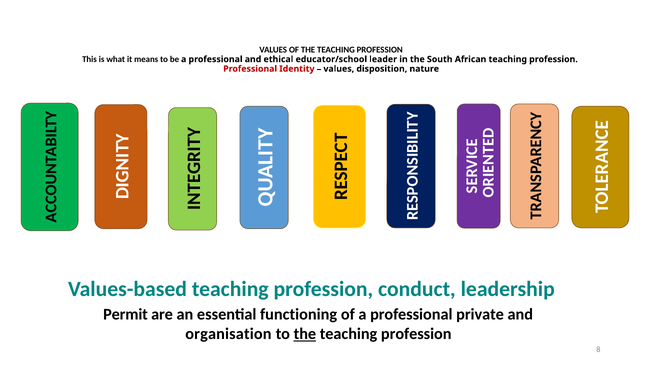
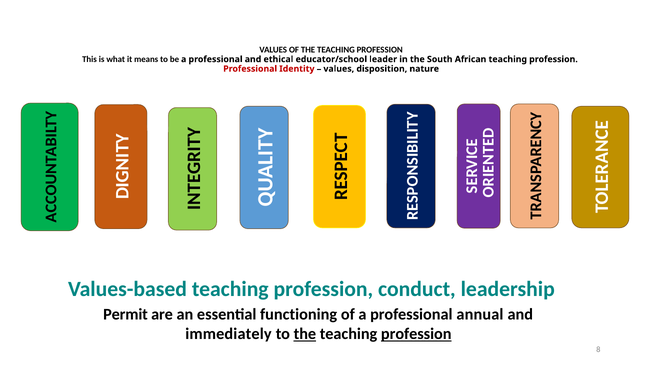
private: private -> annual
organisation: organisation -> immediately
profession at (416, 334) underline: none -> present
